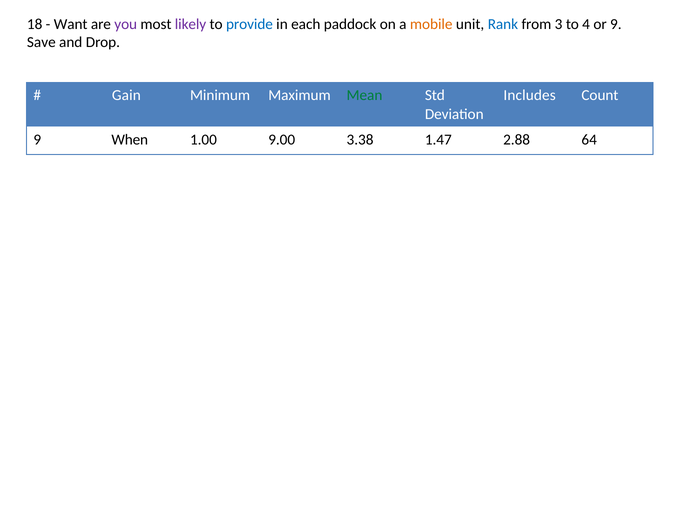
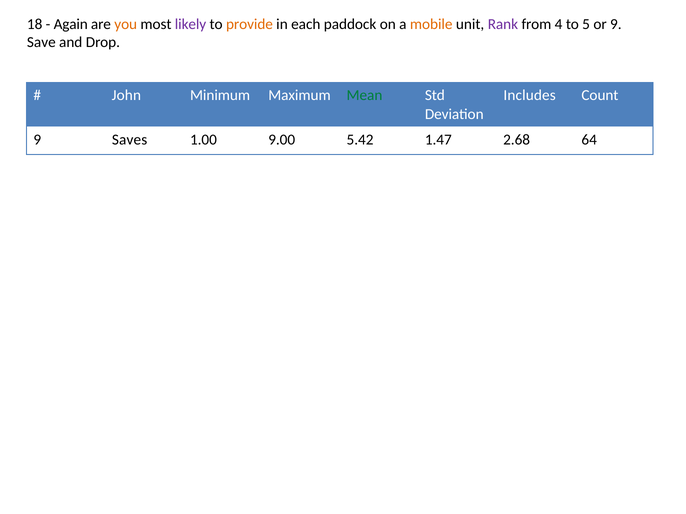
Want: Want -> Again
you colour: purple -> orange
provide colour: blue -> orange
Rank colour: blue -> purple
3: 3 -> 4
4: 4 -> 5
Gain: Gain -> John
When: When -> Saves
3.38: 3.38 -> 5.42
2.88: 2.88 -> 2.68
